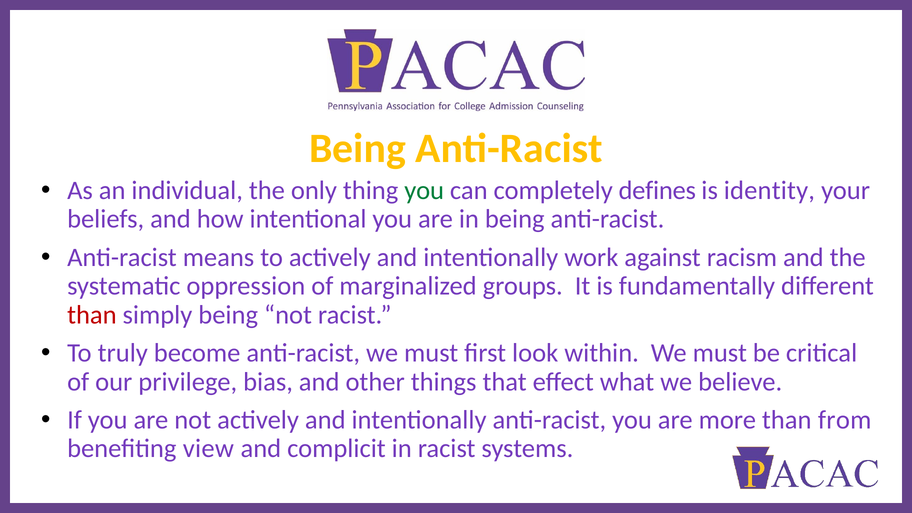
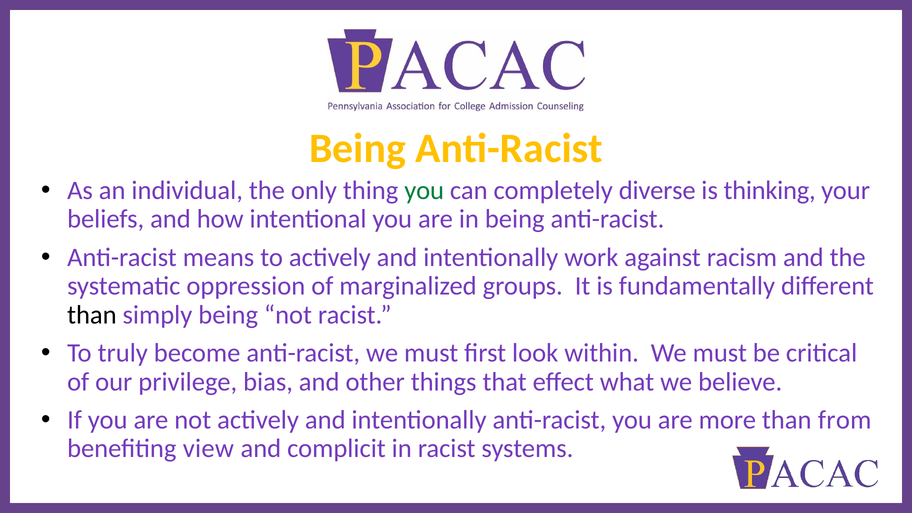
defines: defines -> diverse
identity: identity -> thinking
than at (92, 315) colour: red -> black
